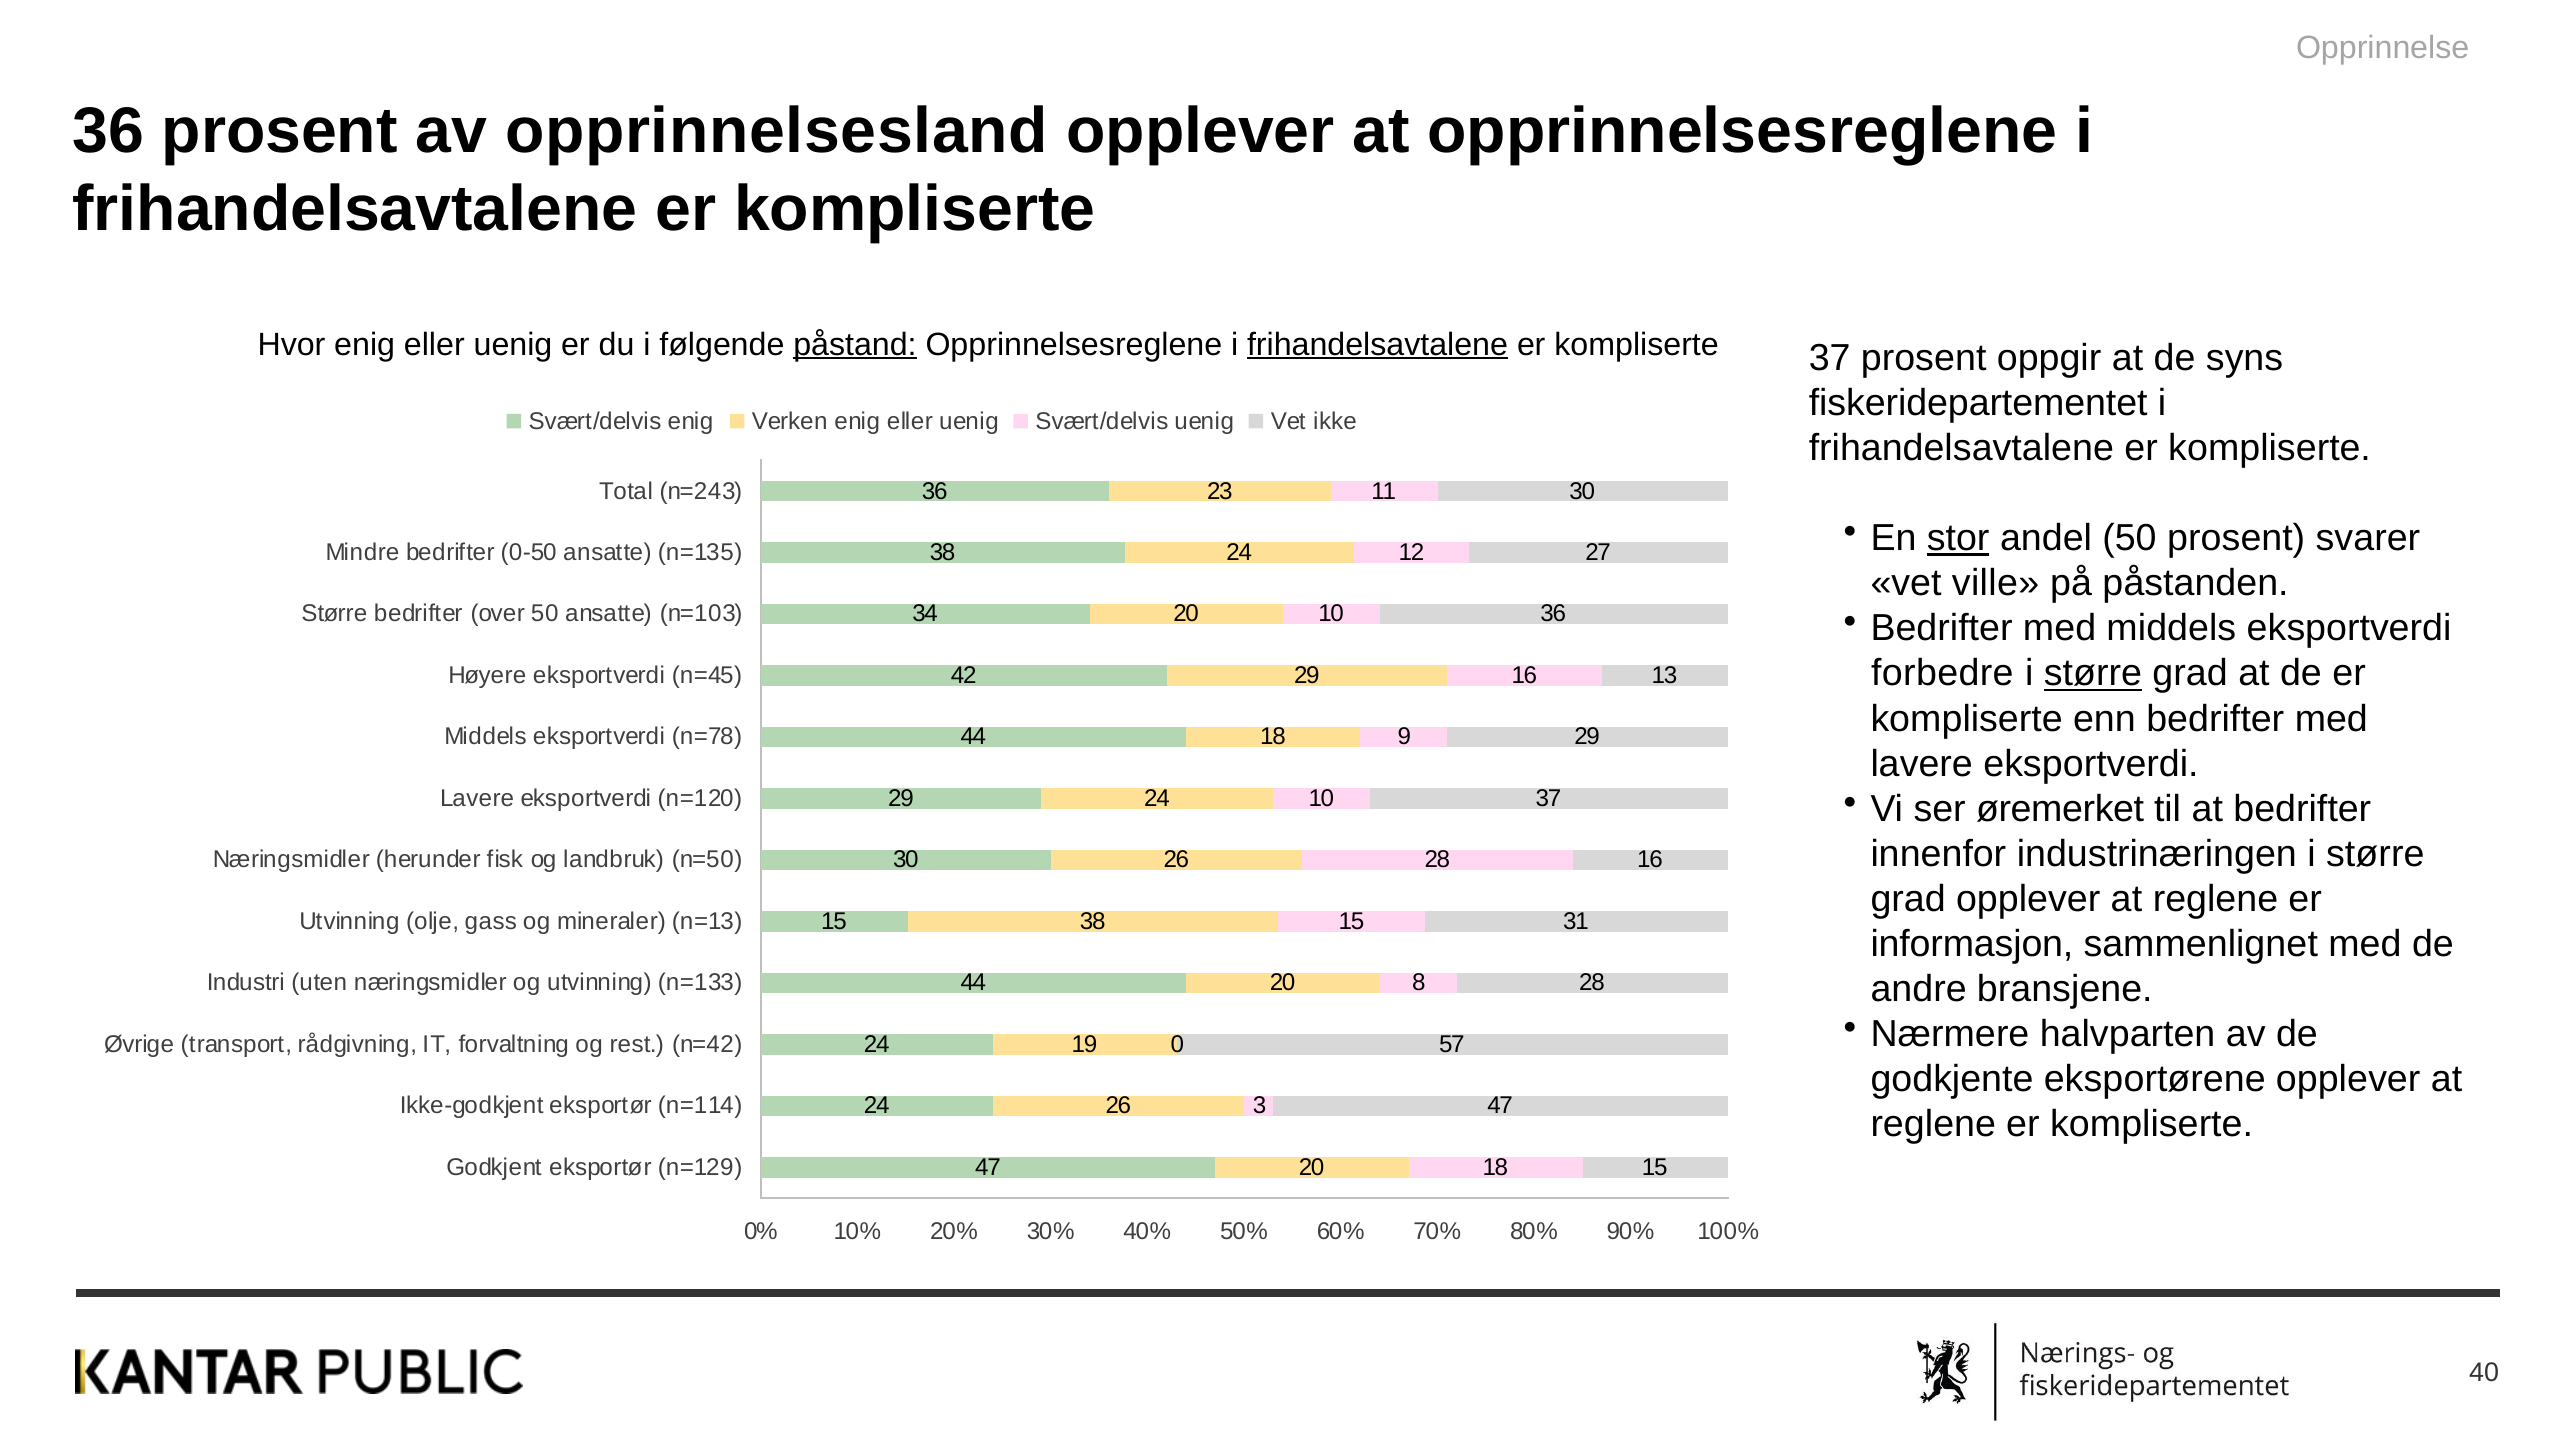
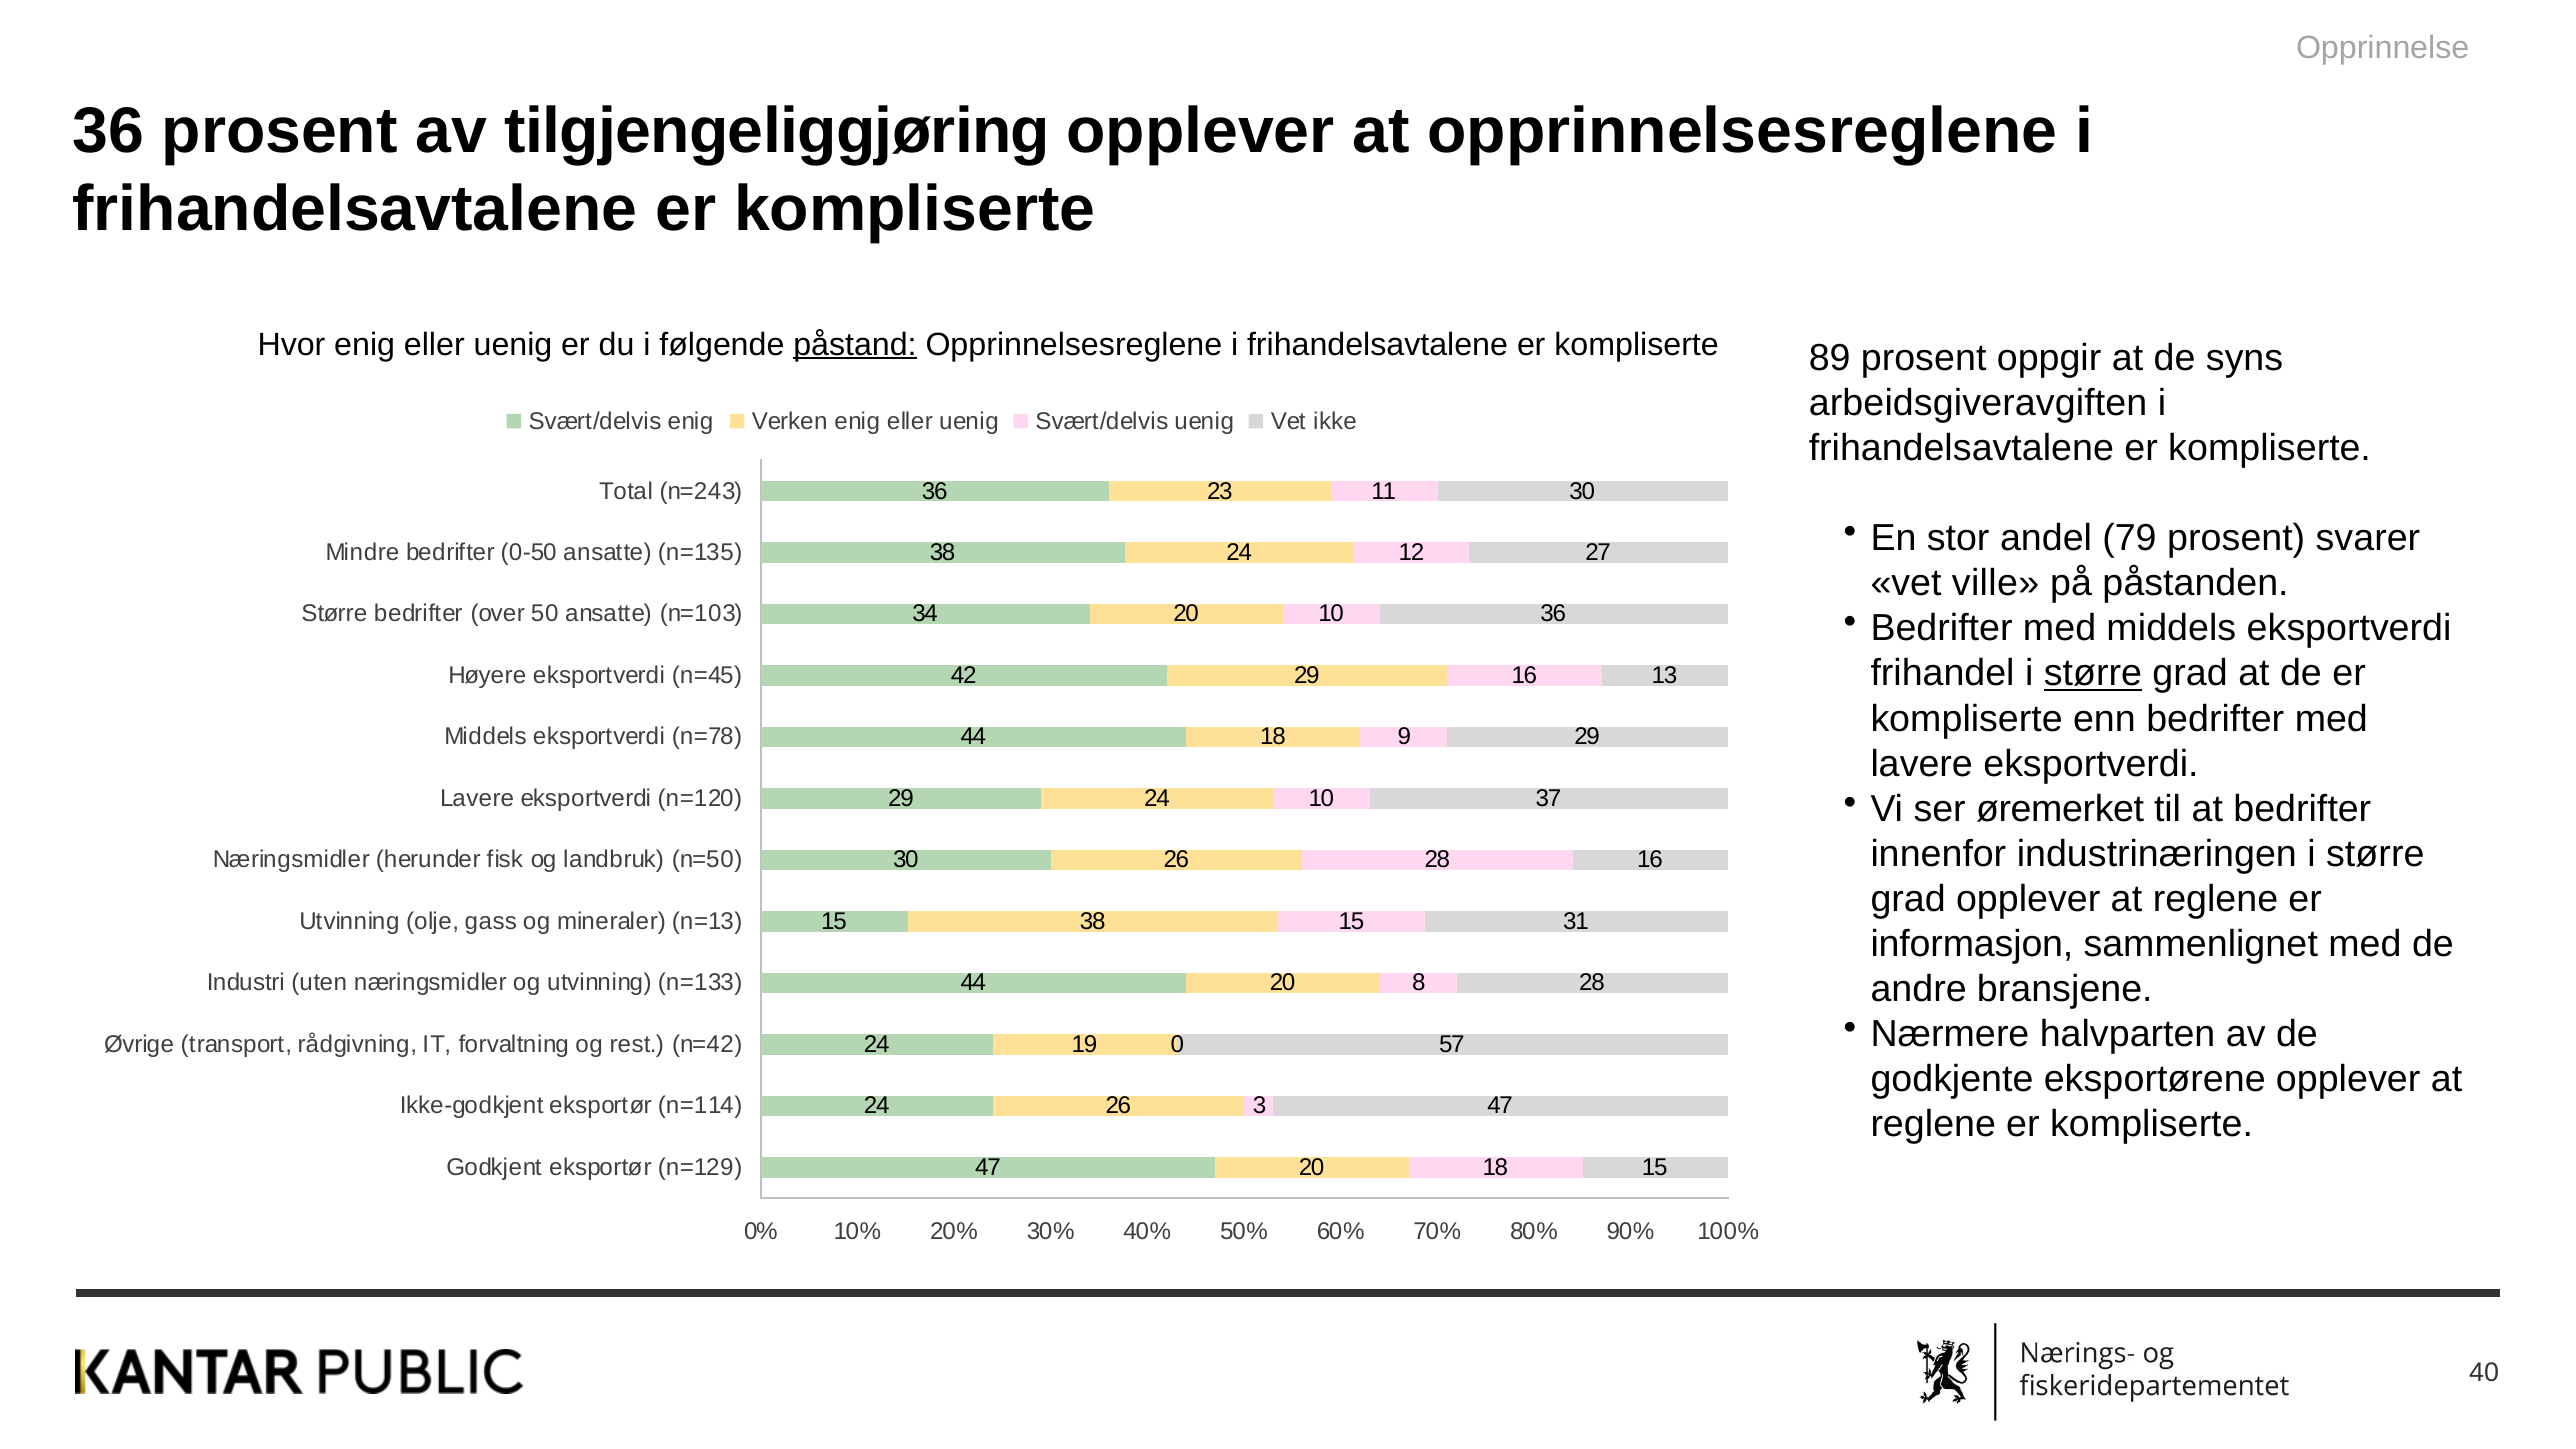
opprinnelsesland: opprinnelsesland -> tilgjengeliggjøring
frihandelsavtalene at (1378, 344) underline: present -> none
kompliserte 37: 37 -> 89
fiskeridepartementet: fiskeridepartementet -> arbeidsgiveravgiften
stor underline: present -> none
andel 50: 50 -> 79
forbedre: forbedre -> frihandel
